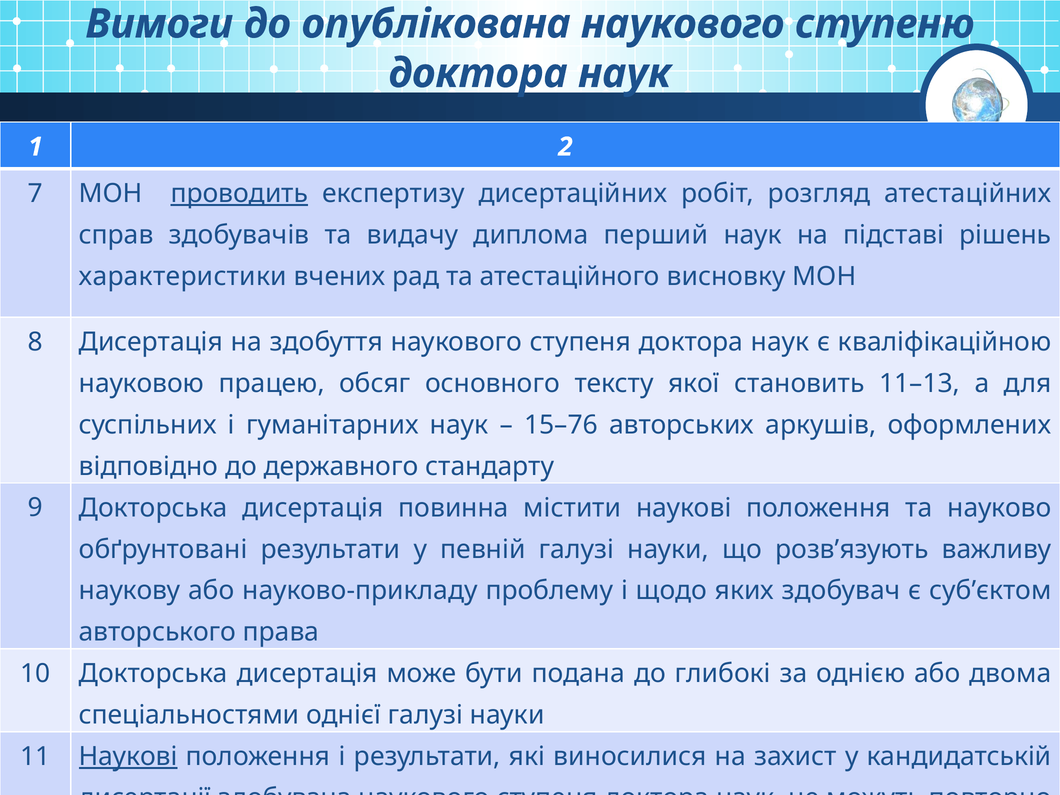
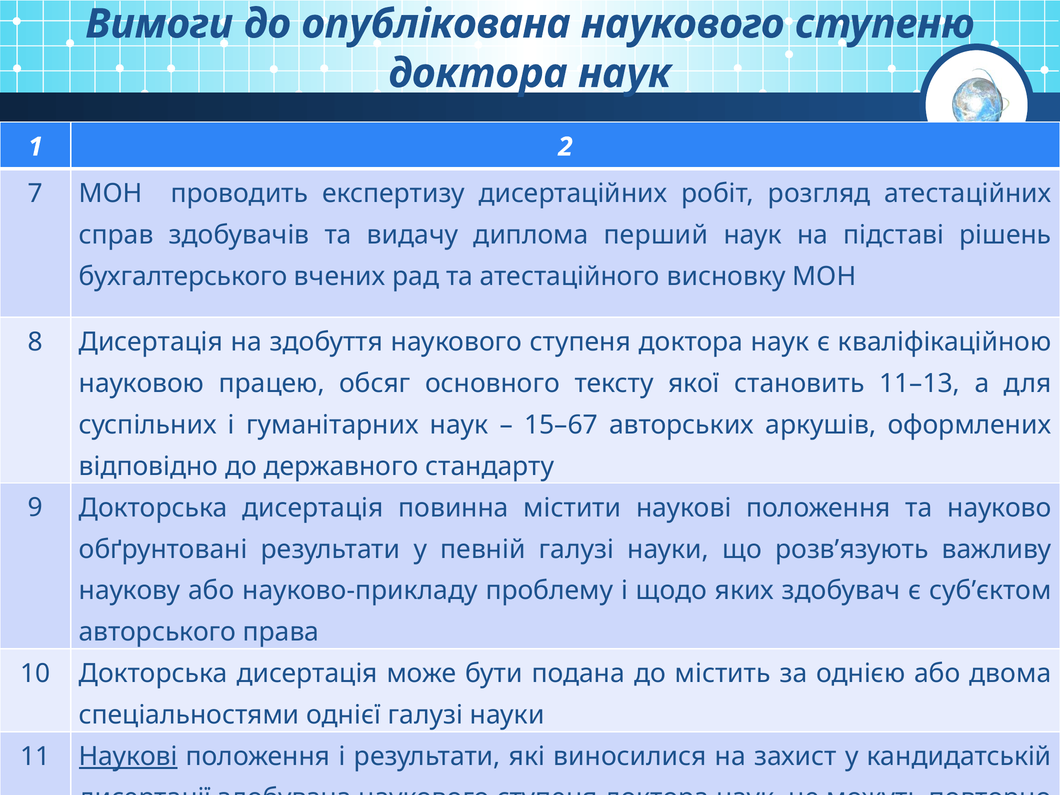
проводить underline: present -> none
характеристики: характеристики -> бухгалтерського
15–76: 15–76 -> 15–67
глибокі: глибокі -> містить
